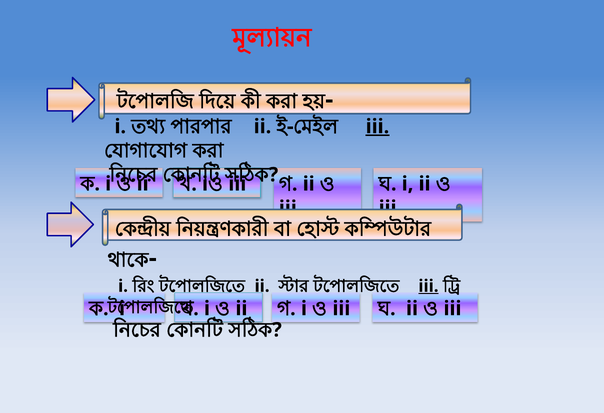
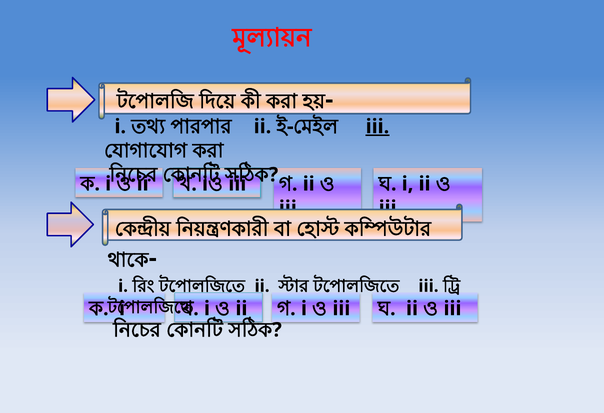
iii at (428, 286) underline: present -> none
